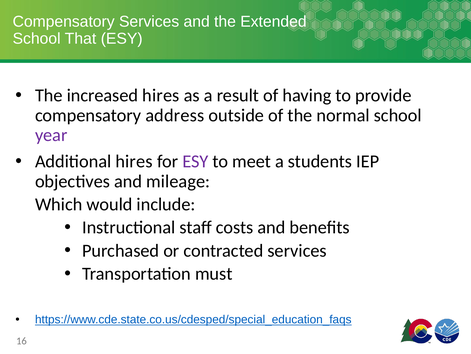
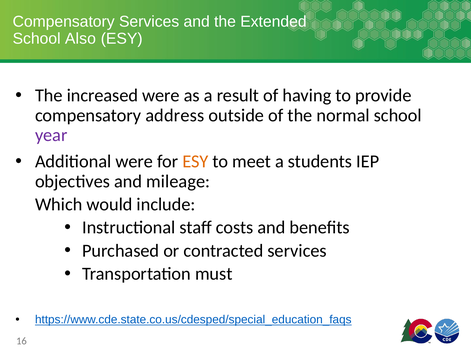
That: That -> Also
increased hires: hires -> were
Additional hires: hires -> were
ESY at (195, 161) colour: purple -> orange
